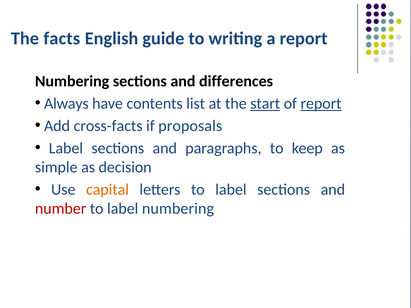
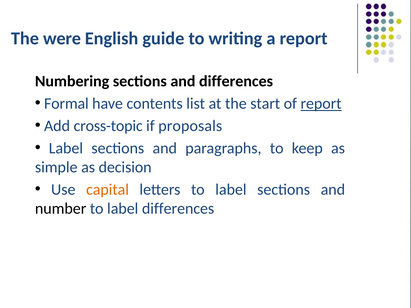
facts: facts -> were
Always: Always -> Formal
start underline: present -> none
cross-facts: cross-facts -> cross-topic
number colour: red -> black
label numbering: numbering -> differences
